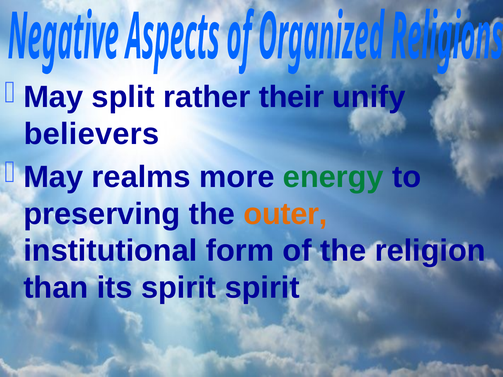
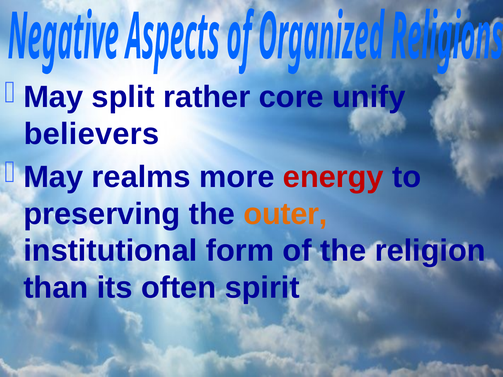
their: their -> core
energy colour: green -> red
its spirit: spirit -> often
